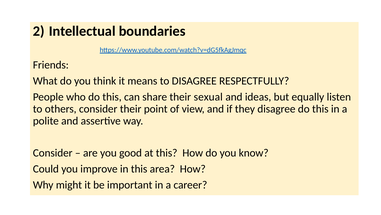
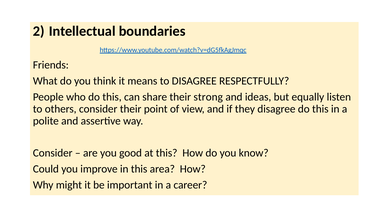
sexual: sexual -> strong
